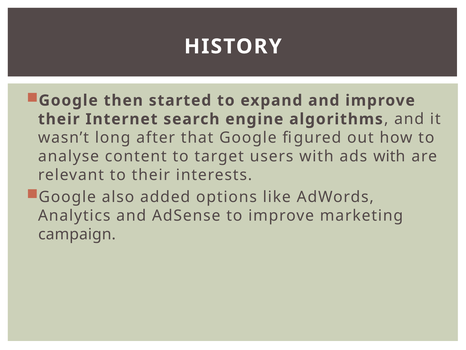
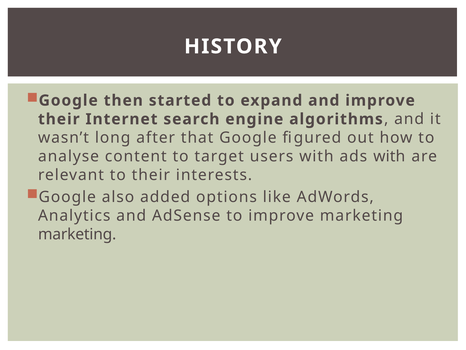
campaign at (77, 234): campaign -> marketing
